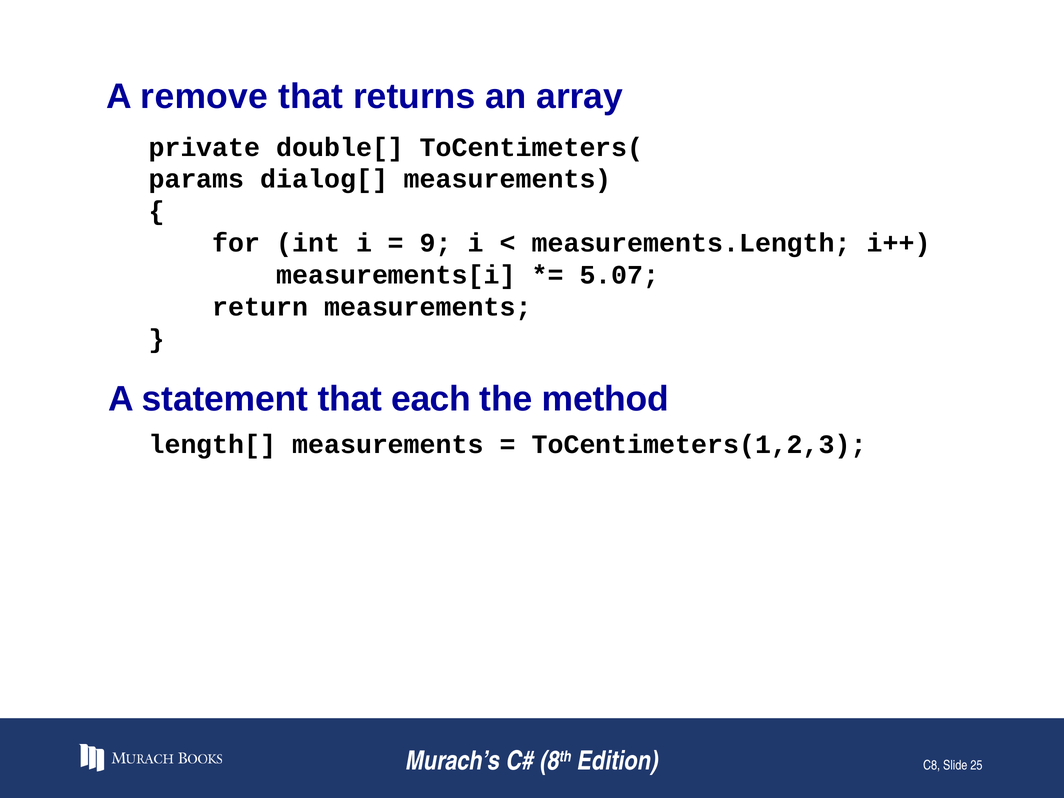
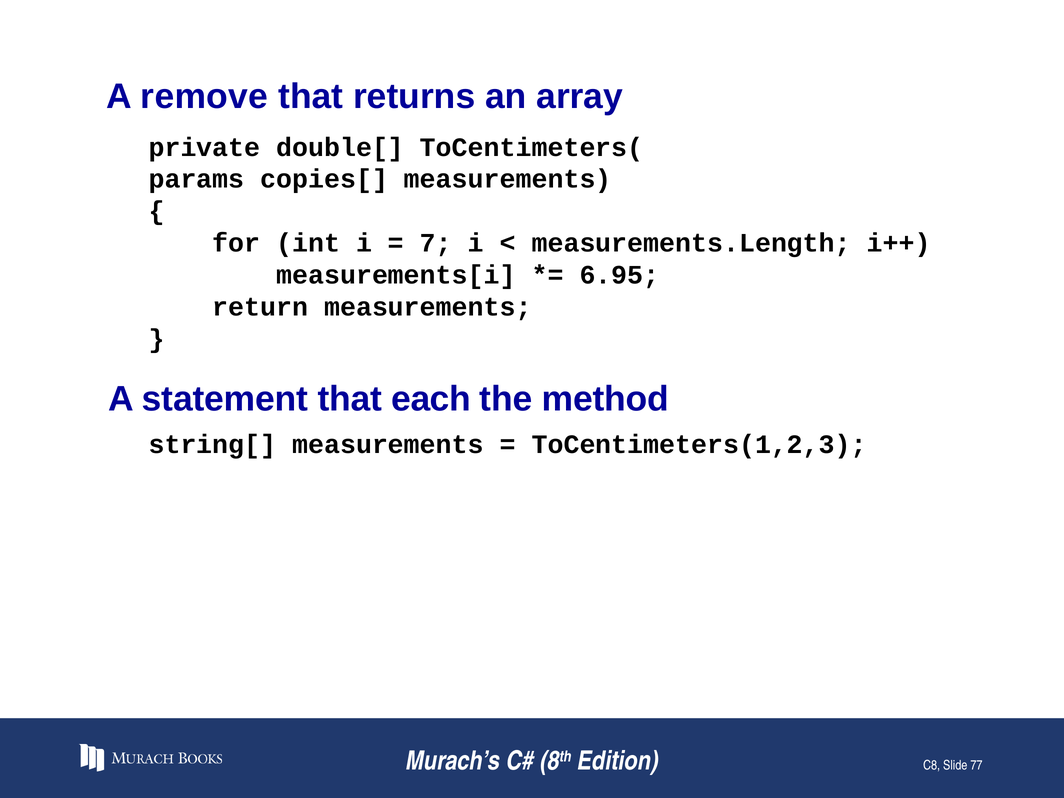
dialog[: dialog[ -> copies[
9: 9 -> 7
5.07: 5.07 -> 6.95
length[: length[ -> string[
25: 25 -> 77
